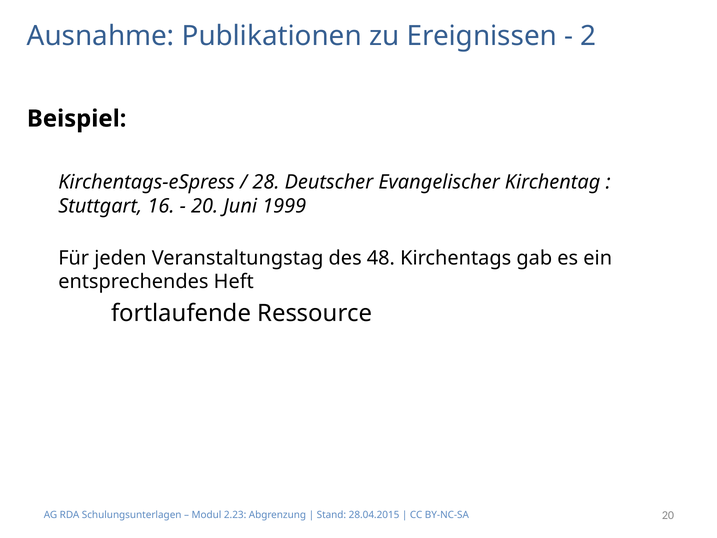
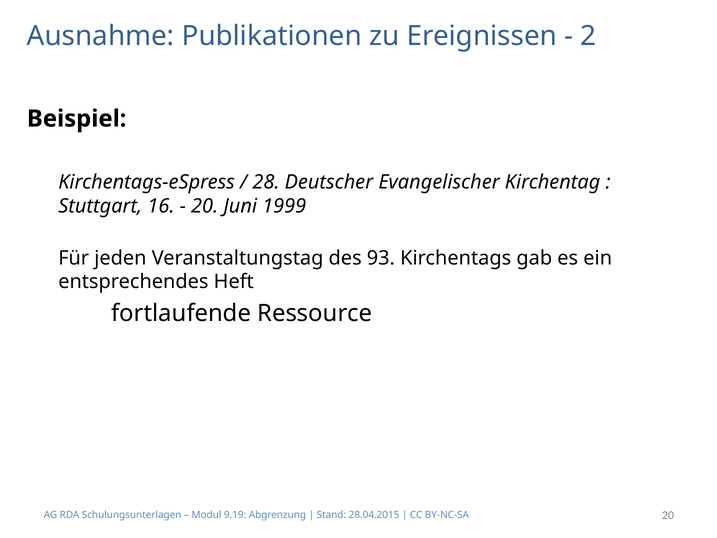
48: 48 -> 93
2.23: 2.23 -> 9.19
